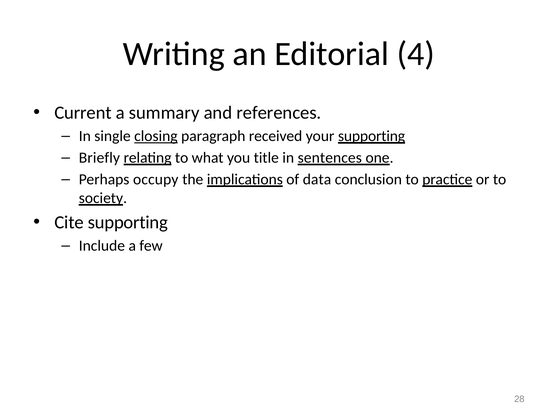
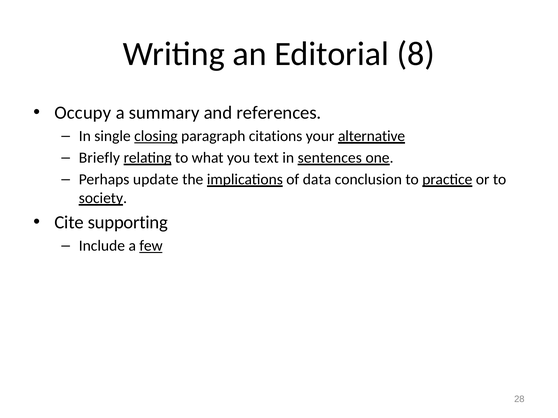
4: 4 -> 8
Current: Current -> Occupy
received: received -> citations
your supporting: supporting -> alternative
title: title -> text
occupy: occupy -> update
few underline: none -> present
